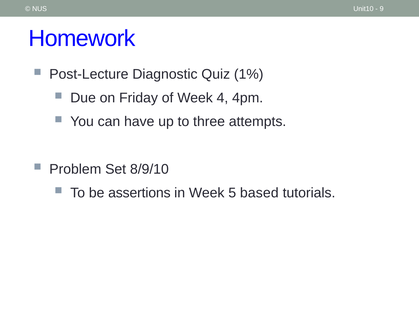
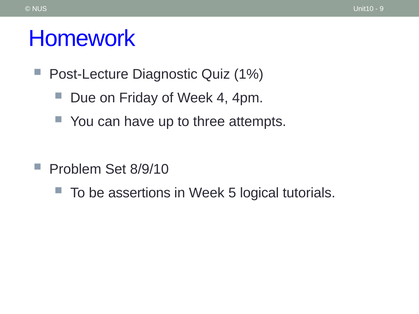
based: based -> logical
